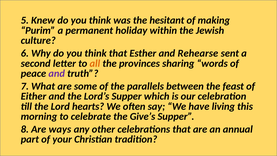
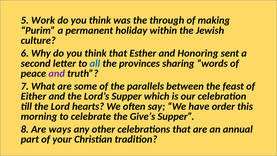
Knew: Knew -> Work
hesitant: hesitant -> through
Rehearse: Rehearse -> Honoring
all colour: orange -> blue
living: living -> order
